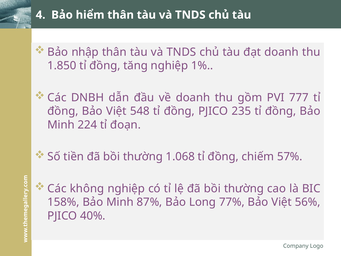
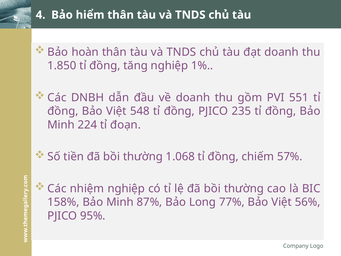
nhập: nhập -> hoàn
777: 777 -> 551
không: không -> nhiệm
40%: 40% -> 95%
